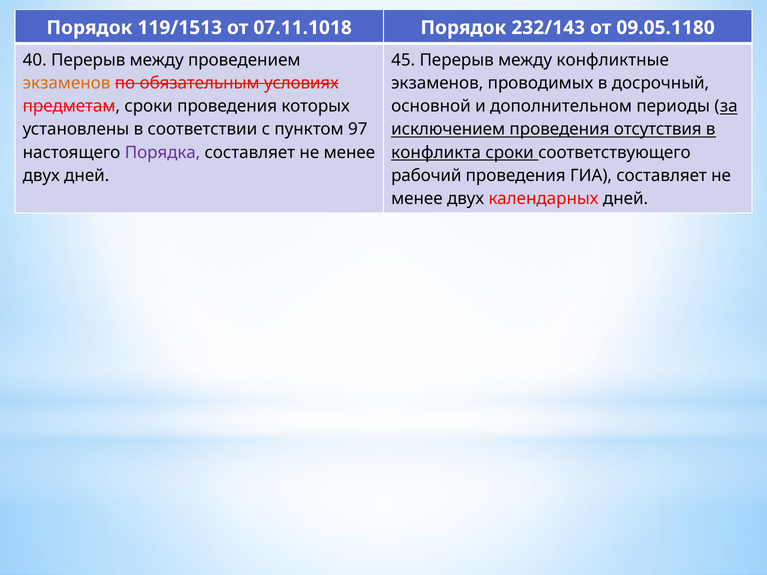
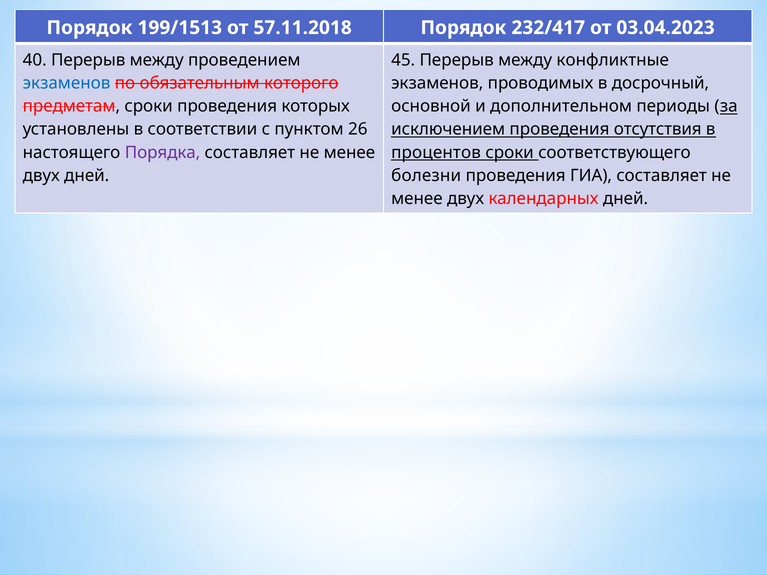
119/1513: 119/1513 -> 199/1513
07.11.1018: 07.11.1018 -> 57.11.2018
232/143: 232/143 -> 232/417
09.05.1180: 09.05.1180 -> 03.04.2023
экзаменов at (67, 83) colour: orange -> blue
условиях: условиях -> которого
97: 97 -> 26
конфликта: конфликта -> процентов
рабочий: рабочий -> болезни
